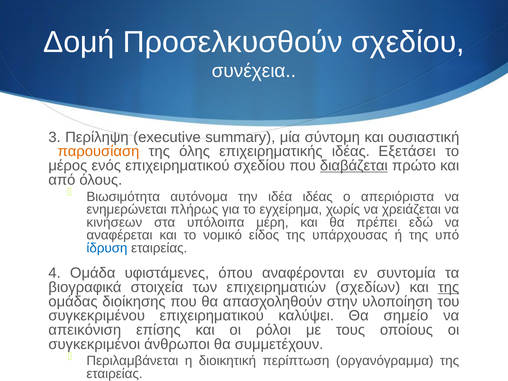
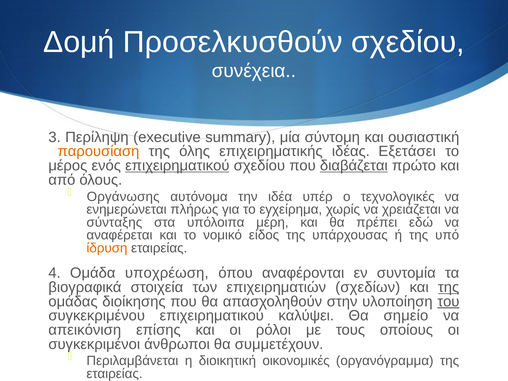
επιχειρηματικού at (177, 166) underline: none -> present
Βιωσιμότητα: Βιωσιμότητα -> Οργάνωσης
ιδέα ιδέας: ιδέας -> υπέρ
απεριόριστα: απεριόριστα -> τεχνολογικές
κινήσεων: κινήσεων -> σύνταξης
ίδρυση colour: blue -> orange
υφιστάμενες: υφιστάμενες -> υποχρέωση
του underline: none -> present
περίπτωση: περίπτωση -> οικονομικές
